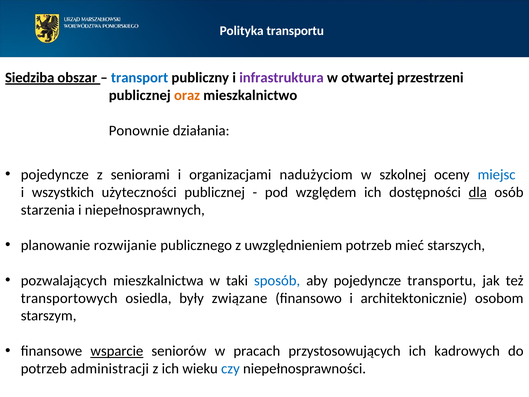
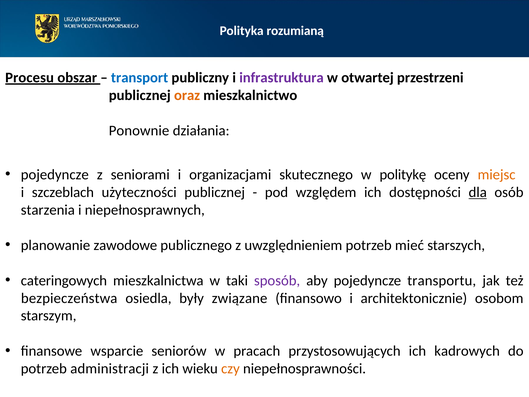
Polityka transportu: transportu -> rozumianą
Siedziba: Siedziba -> Procesu
nadużyciom: nadużyciom -> skutecznego
szkolnej: szkolnej -> politykę
miejsc colour: blue -> orange
wszystkich: wszystkich -> szczeblach
rozwijanie: rozwijanie -> zawodowe
pozwalających: pozwalających -> cateringowych
sposób colour: blue -> purple
transportowych: transportowych -> bezpieczeństwa
wsparcie underline: present -> none
czy colour: blue -> orange
